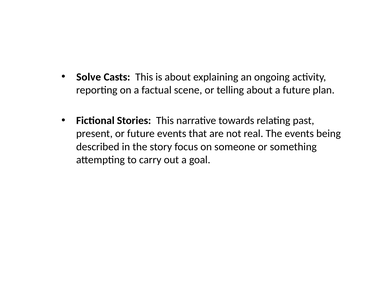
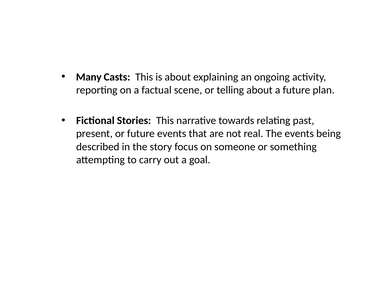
Solve: Solve -> Many
